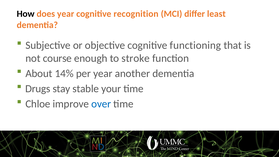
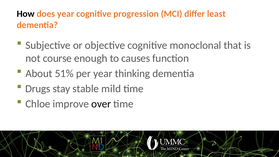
recognition: recognition -> progression
functioning: functioning -> monoclonal
stroke: stroke -> causes
14%: 14% -> 51%
another: another -> thinking
your: your -> mild
over colour: blue -> black
